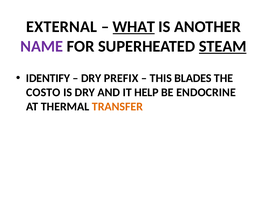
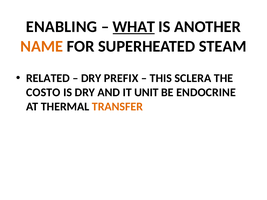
EXTERNAL: EXTERNAL -> ENABLING
NAME colour: purple -> orange
STEAM underline: present -> none
IDENTIFY: IDENTIFY -> RELATED
BLADES: BLADES -> SCLERA
HELP: HELP -> UNIT
